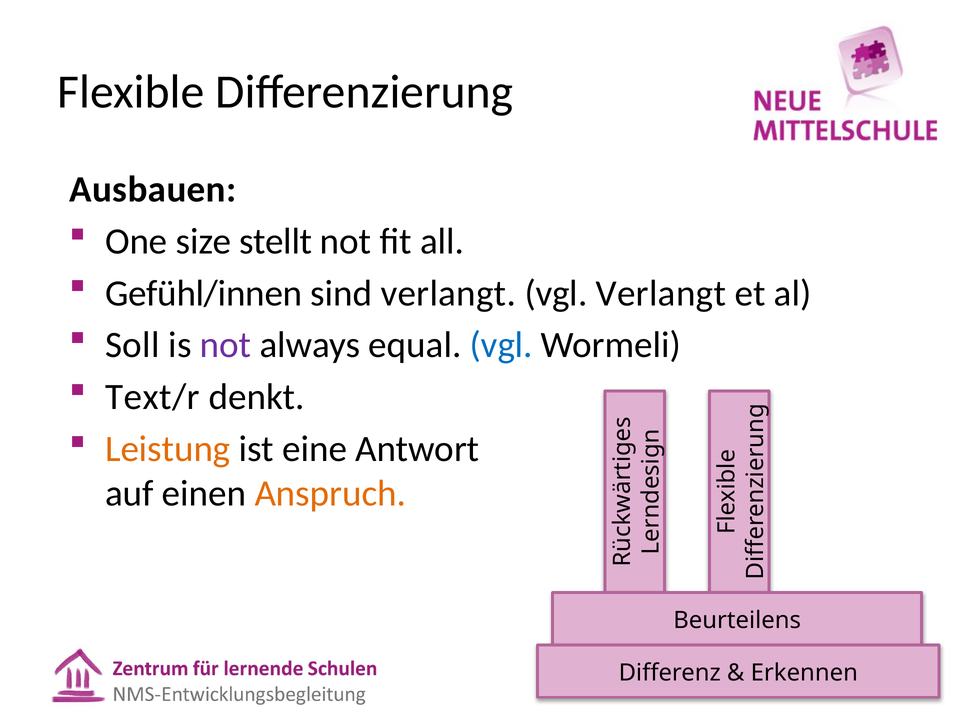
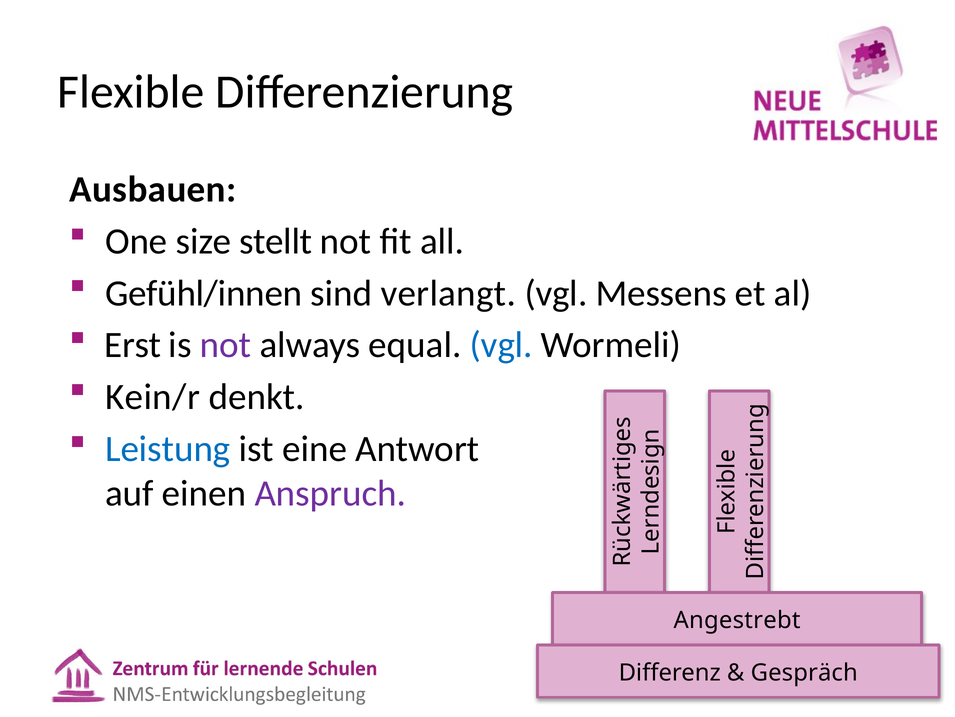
vgl Verlangt: Verlangt -> Messens
Soll: Soll -> Erst
Text/r: Text/r -> Kein/r
Leistung colour: orange -> blue
Anspruch colour: orange -> purple
Beurteilens: Beurteilens -> Angestrebt
Erkennen: Erkennen -> Gespräch
